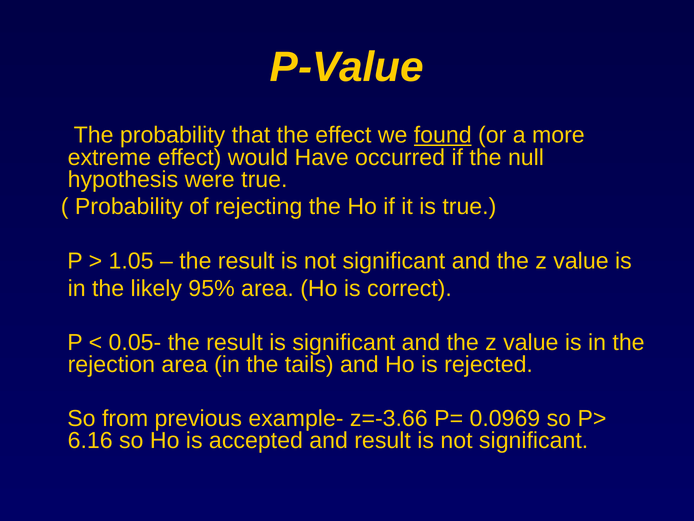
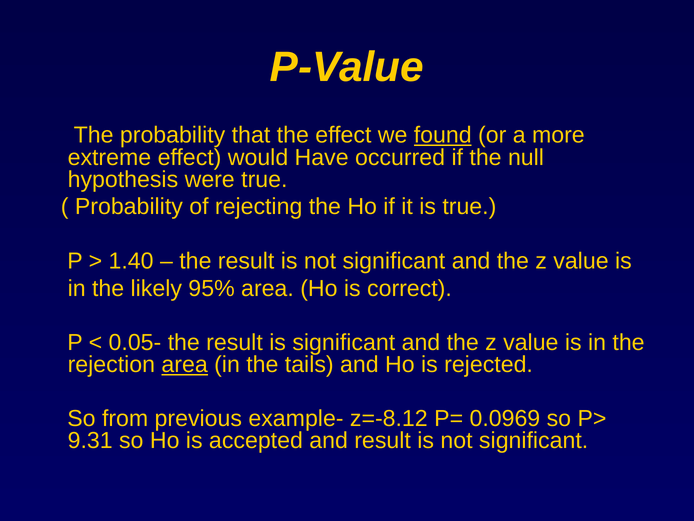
1.05: 1.05 -> 1.40
area at (185, 365) underline: none -> present
z=-3.66: z=-3.66 -> z=-8.12
6.16: 6.16 -> 9.31
